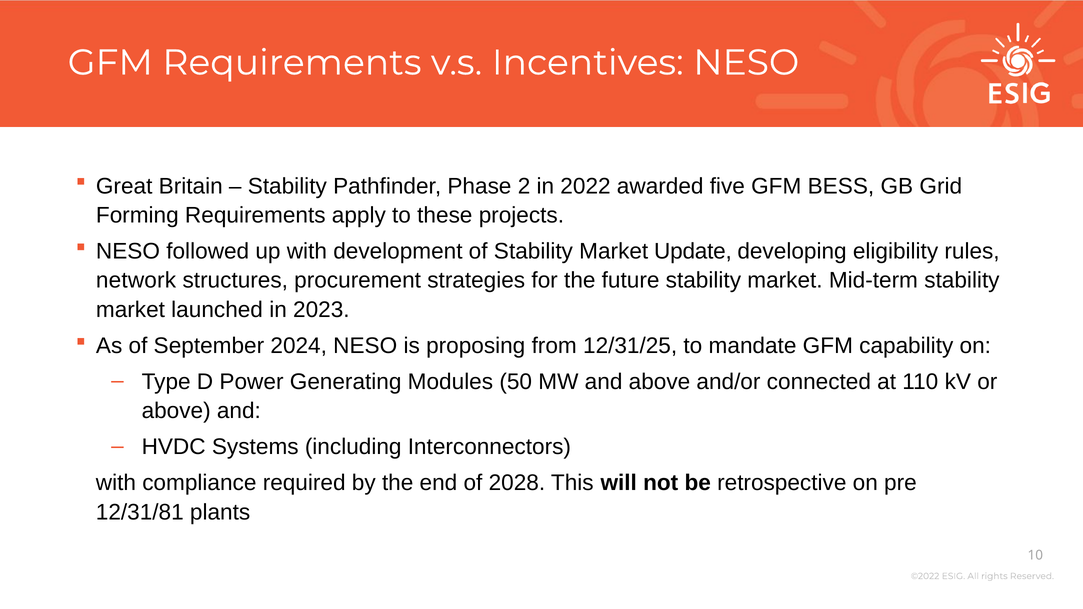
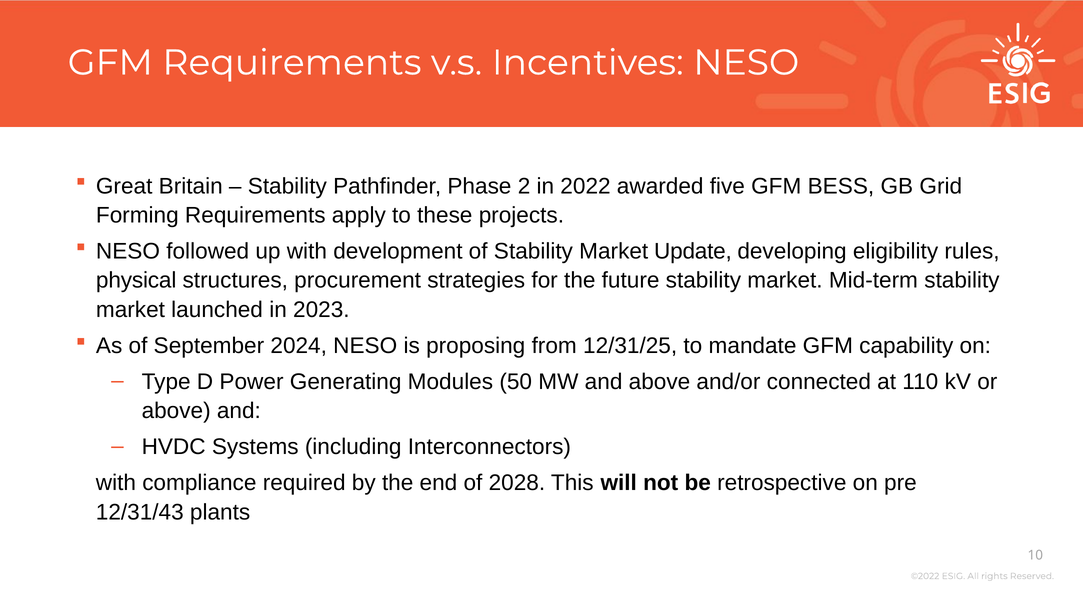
network: network -> physical
12/31/81: 12/31/81 -> 12/31/43
